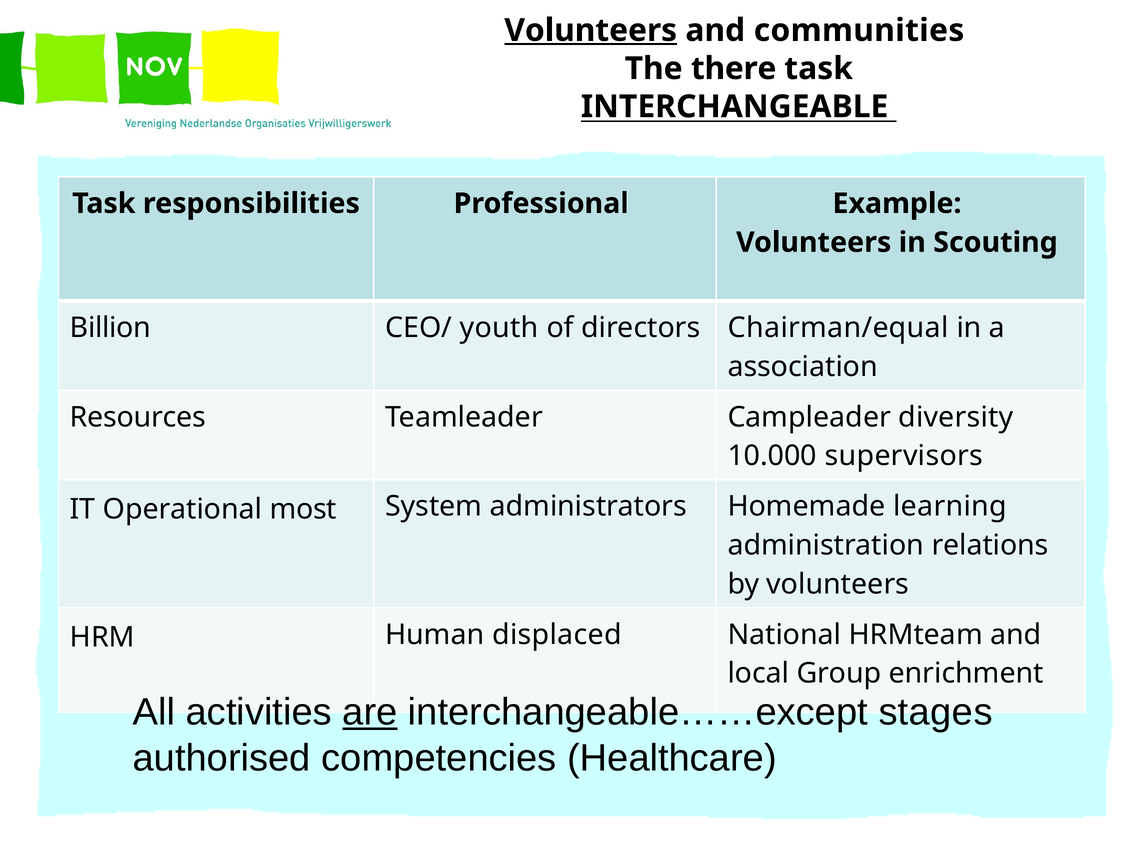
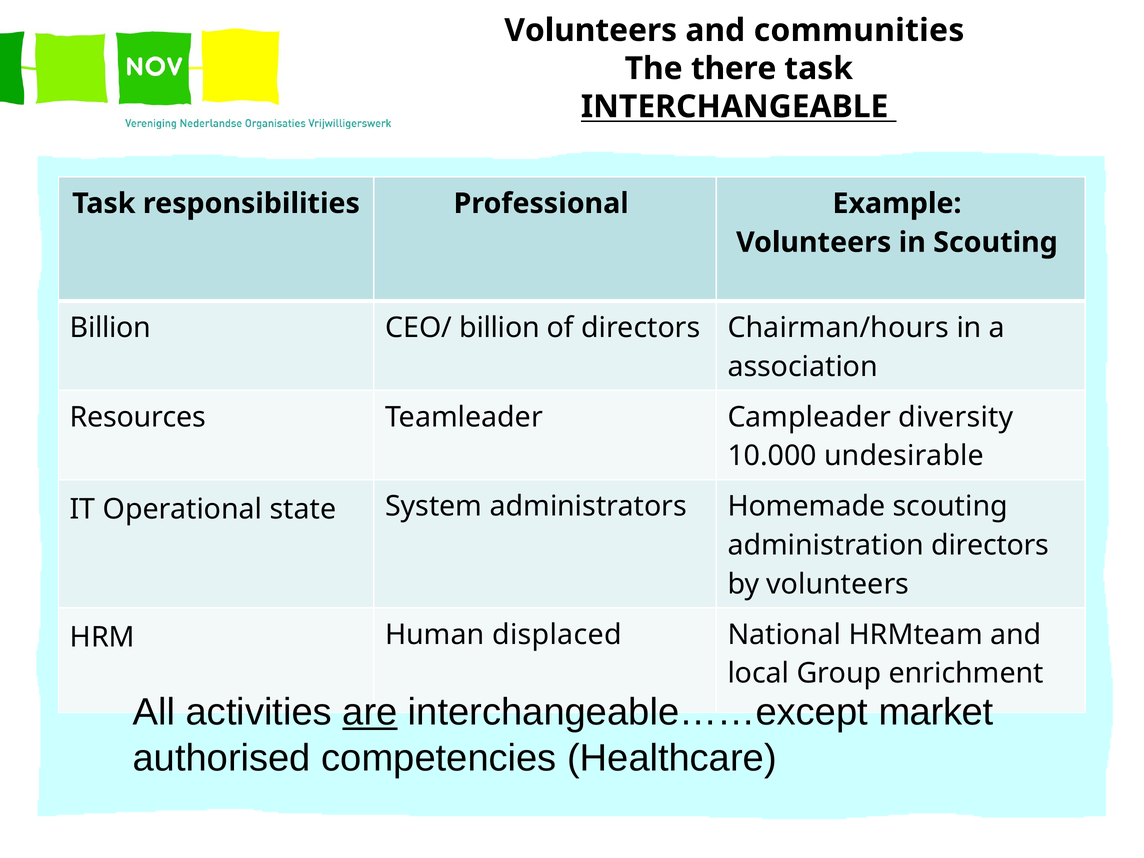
Volunteers at (591, 30) underline: present -> none
CEO/ youth: youth -> billion
Chairman/equal: Chairman/equal -> Chairman/hours
supervisors: supervisors -> undesirable
most: most -> state
Homemade learning: learning -> scouting
administration relations: relations -> directors
stages: stages -> market
